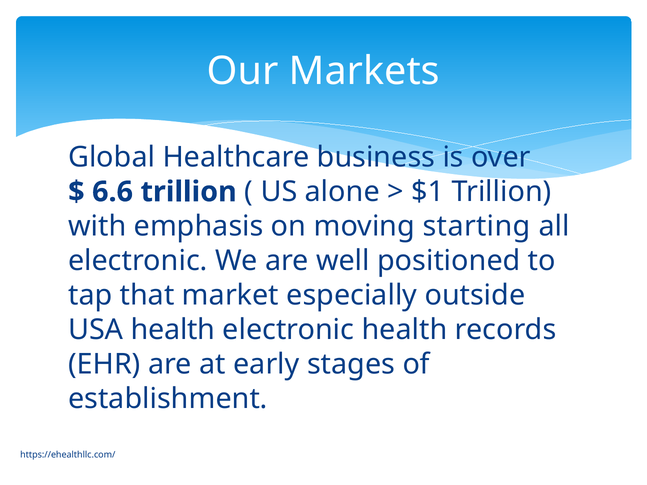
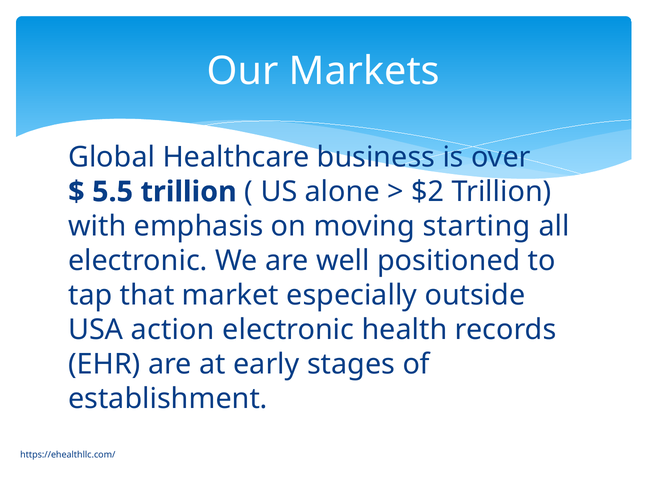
6.6: 6.6 -> 5.5
$1: $1 -> $2
USA health: health -> action
